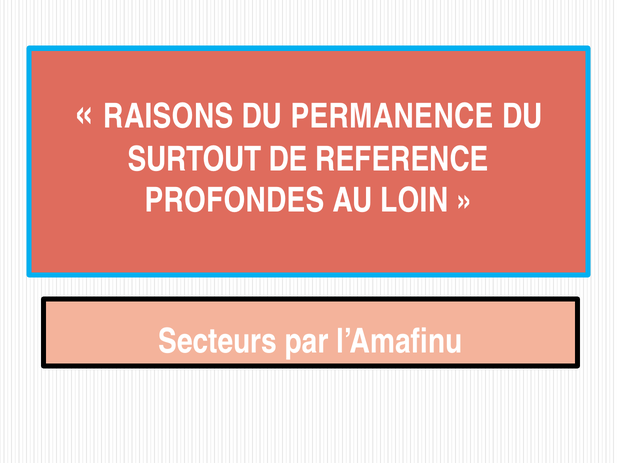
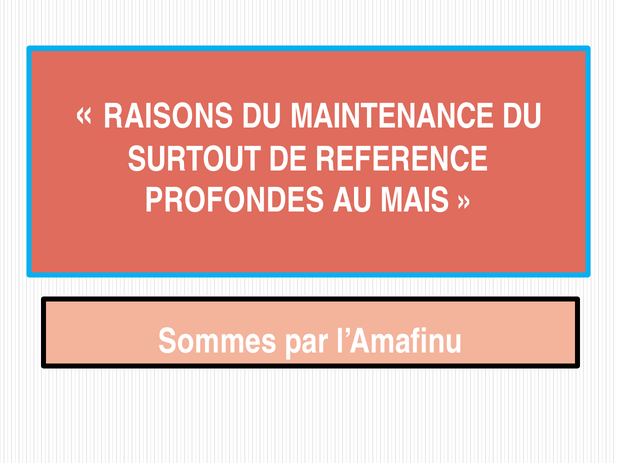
PERMANENCE: PERMANENCE -> MAINTENANCE
LOIN: LOIN -> MAIS
Secteurs: Secteurs -> Sommes
